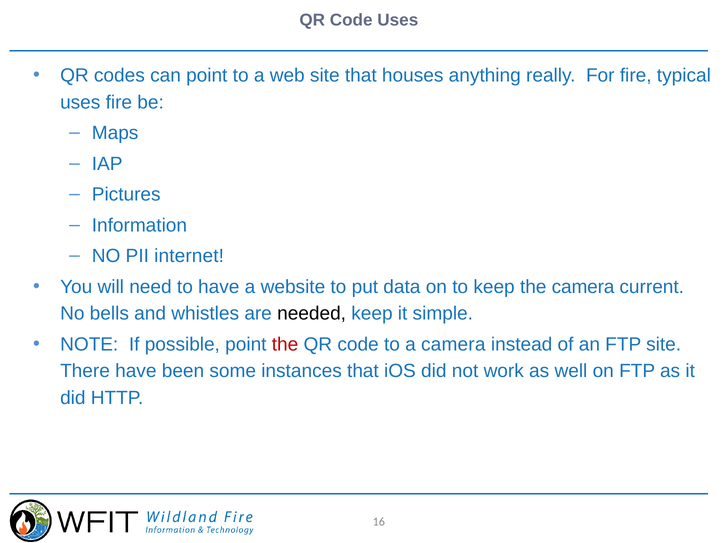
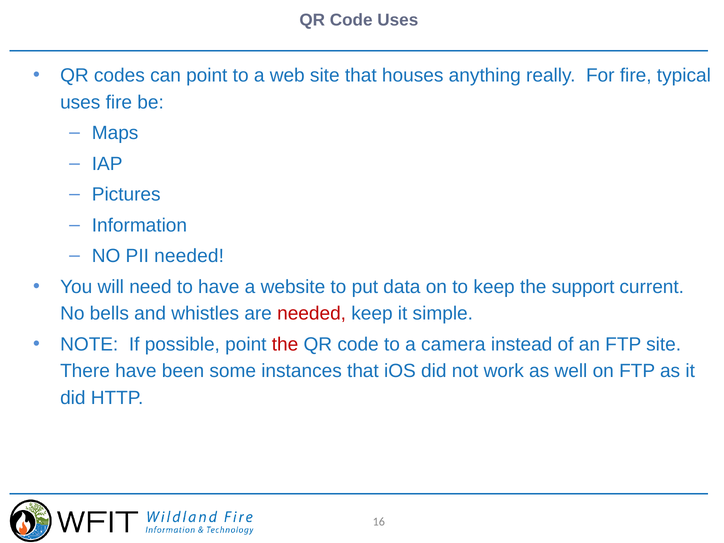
PII internet: internet -> needed
the camera: camera -> support
needed at (312, 314) colour: black -> red
